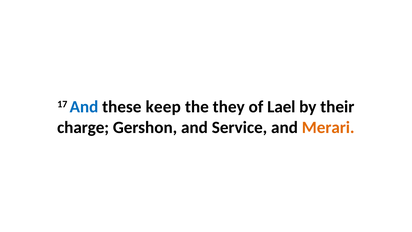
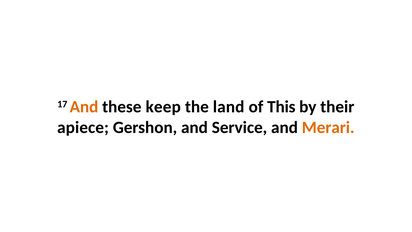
And at (84, 107) colour: blue -> orange
they: they -> land
Lael: Lael -> This
charge: charge -> apiece
